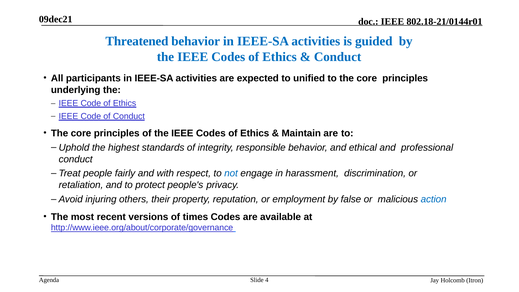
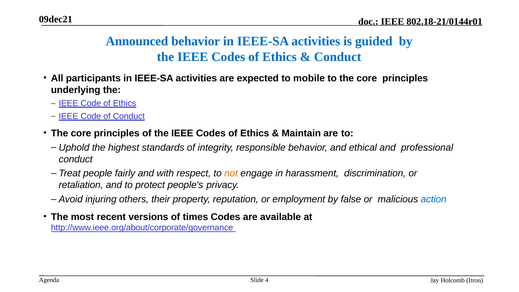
Threatened: Threatened -> Announced
unified: unified -> mobile
not colour: blue -> orange
